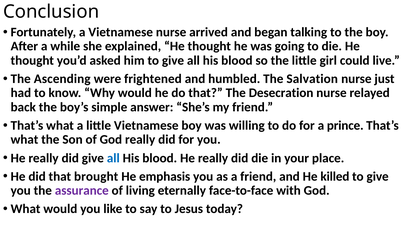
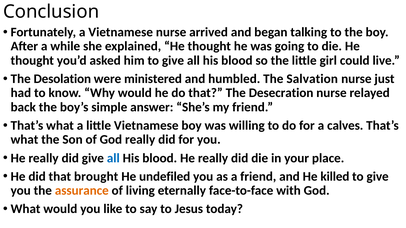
Ascending: Ascending -> Desolation
frightened: frightened -> ministered
prince: prince -> calves
emphasis: emphasis -> undefiled
assurance colour: purple -> orange
